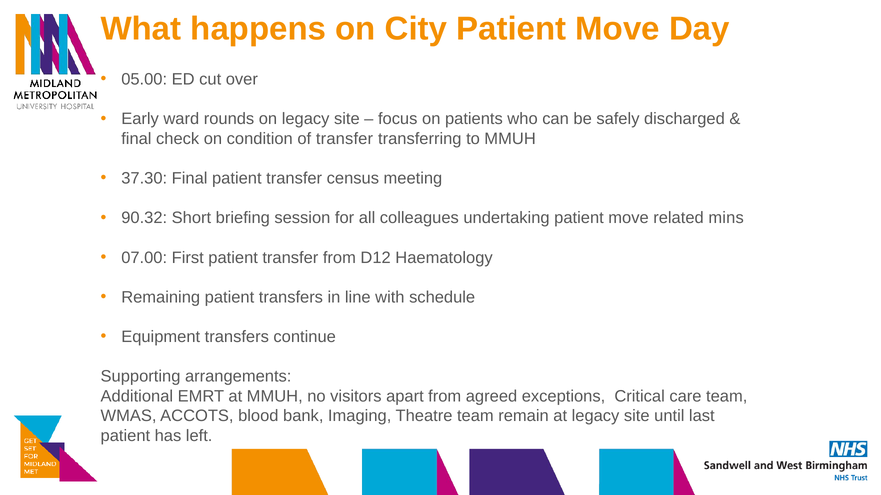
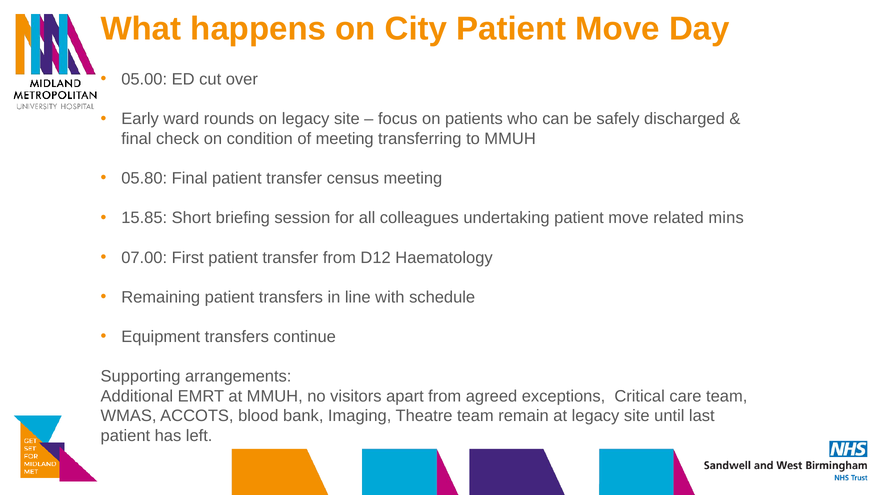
of transfer: transfer -> meeting
37.30: 37.30 -> 05.80
90.32: 90.32 -> 15.85
